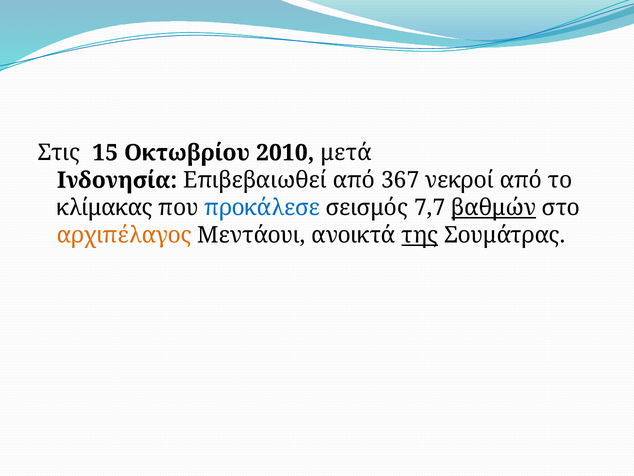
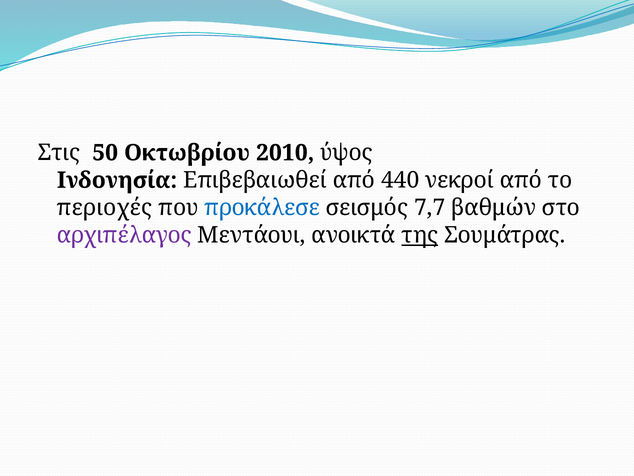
15: 15 -> 50
μετά: μετά -> ύψος
367: 367 -> 440
κλίμακας: κλίμακας -> περιοχές
βαθμών underline: present -> none
αρχιπέλαγος colour: orange -> purple
